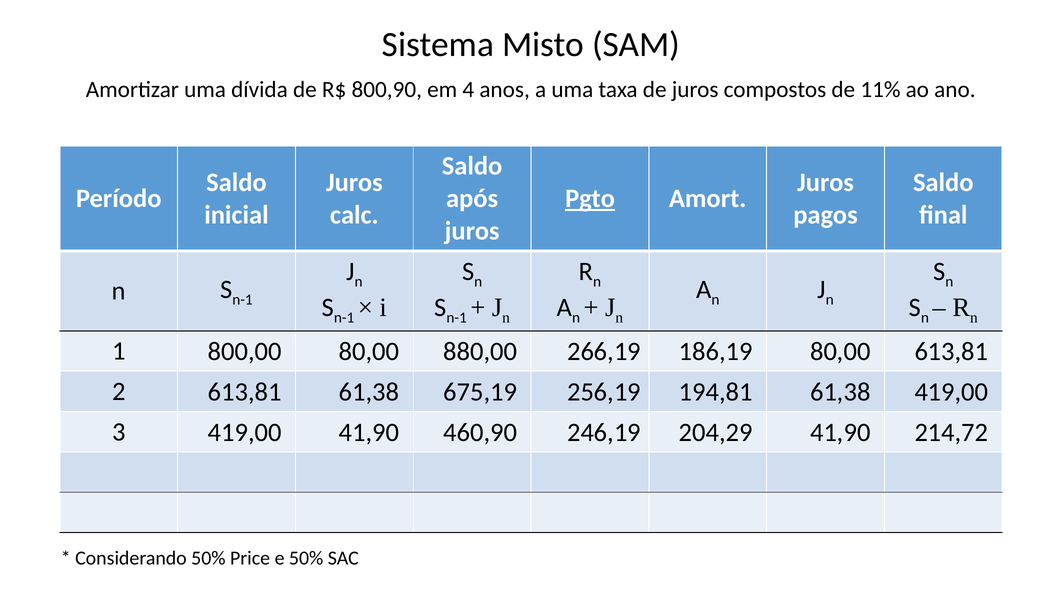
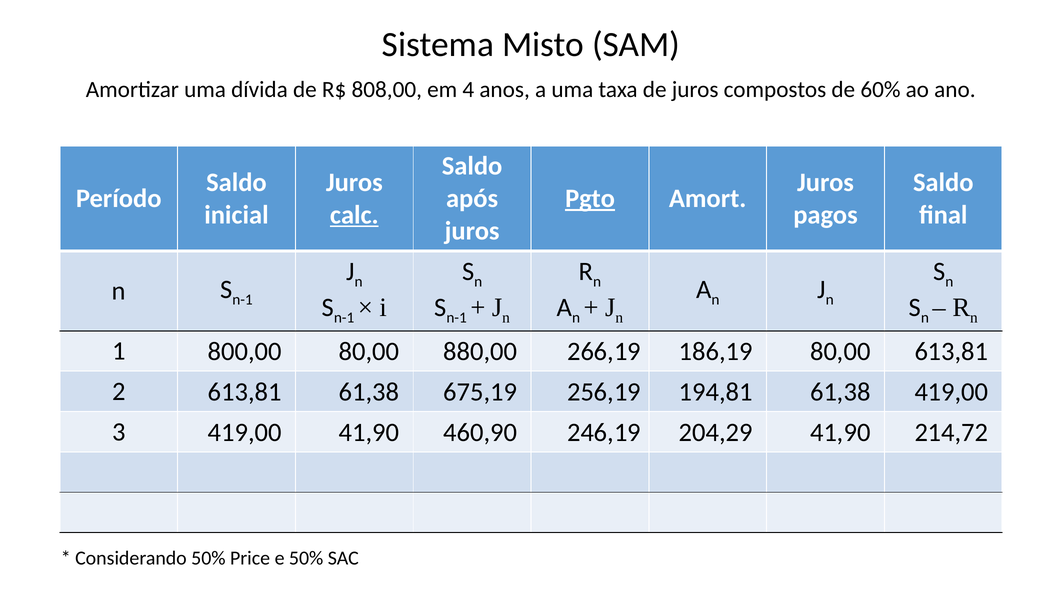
800,90: 800,90 -> 808,00
11%: 11% -> 60%
calc underline: none -> present
